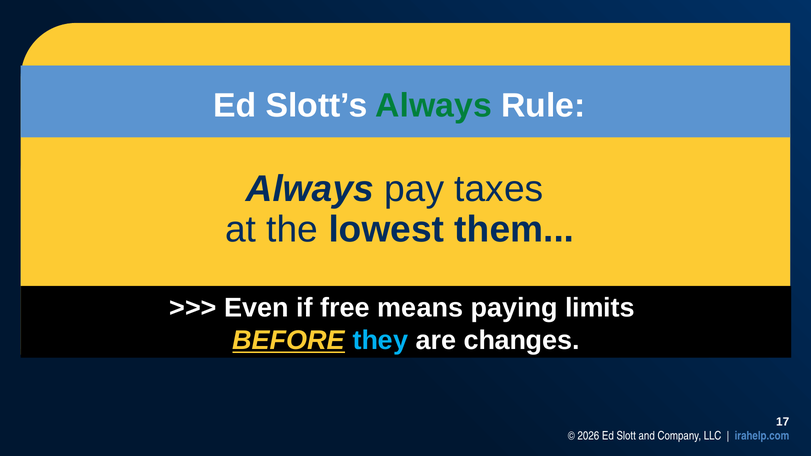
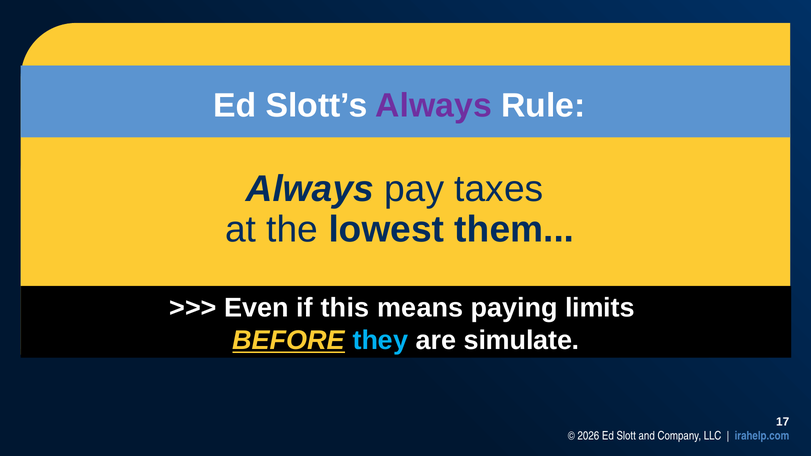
Always at (434, 105) colour: green -> purple
free: free -> this
changes: changes -> simulate
